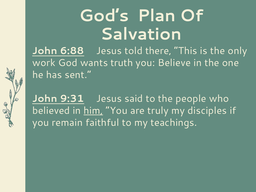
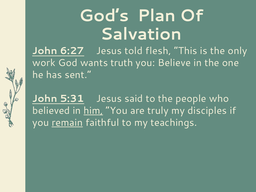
6:88: 6:88 -> 6:27
there: there -> flesh
9:31: 9:31 -> 5:31
remain underline: none -> present
